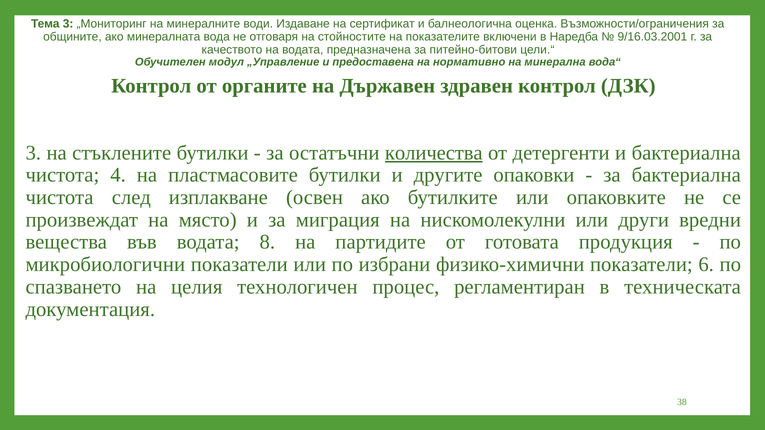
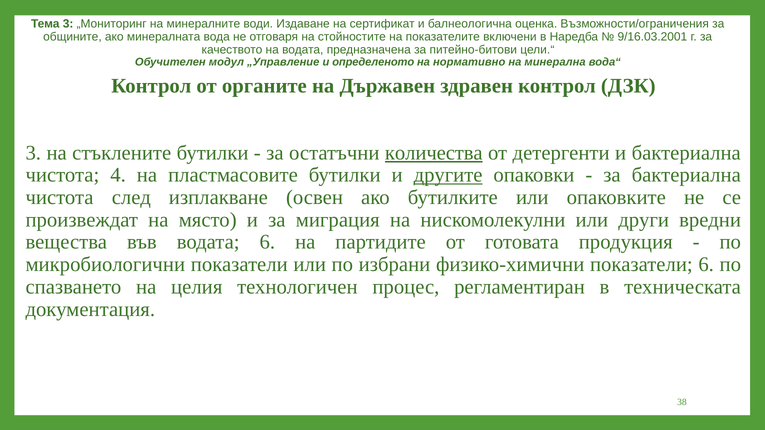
предоставена: предоставена -> определеното
другите underline: none -> present
водата 8: 8 -> 6
